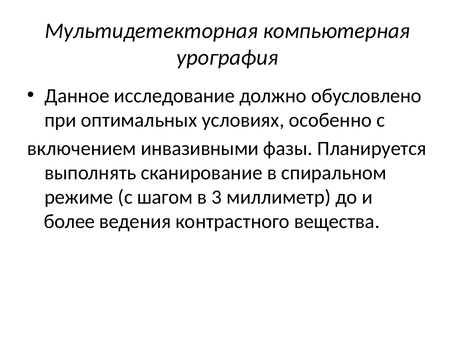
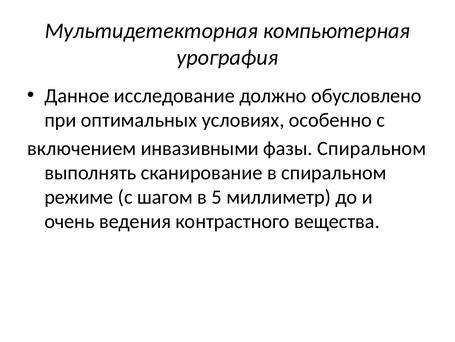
фазы Планируется: Планируется -> Спиральном
3: 3 -> 5
более: более -> очень
